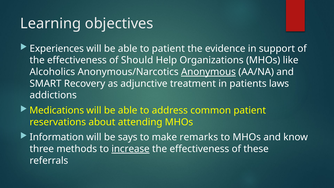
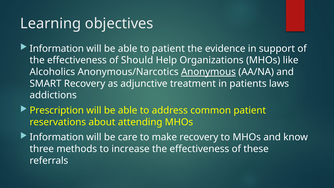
Experiences at (57, 49): Experiences -> Information
Medications: Medications -> Prescription
says: says -> care
make remarks: remarks -> recovery
increase underline: present -> none
